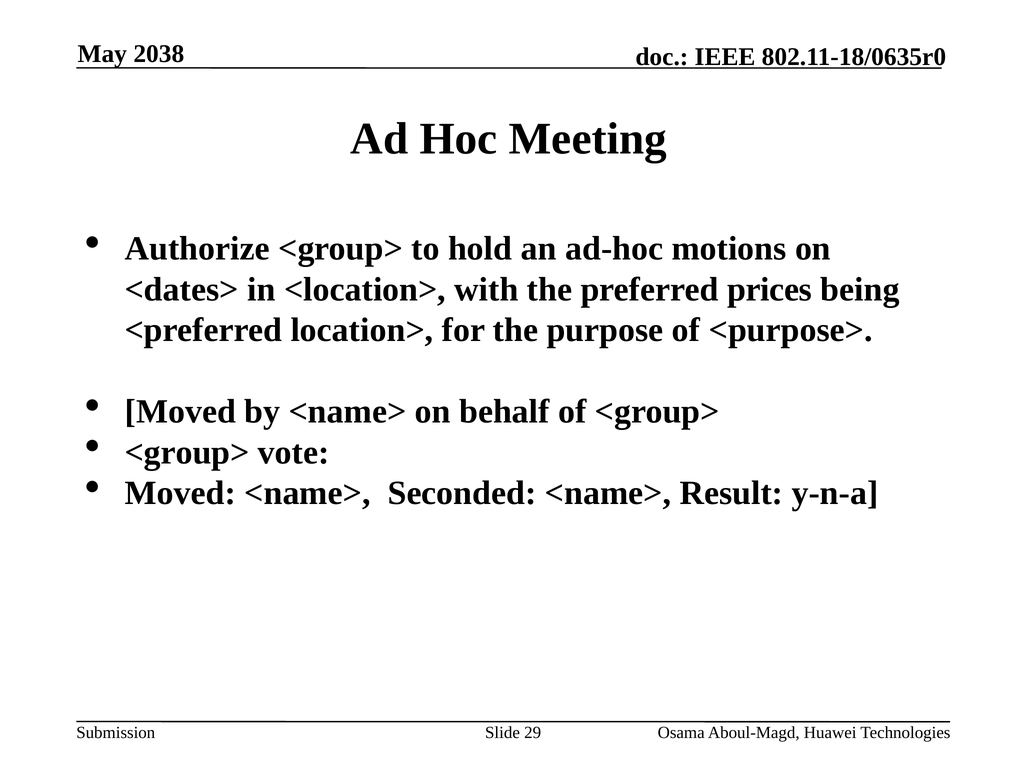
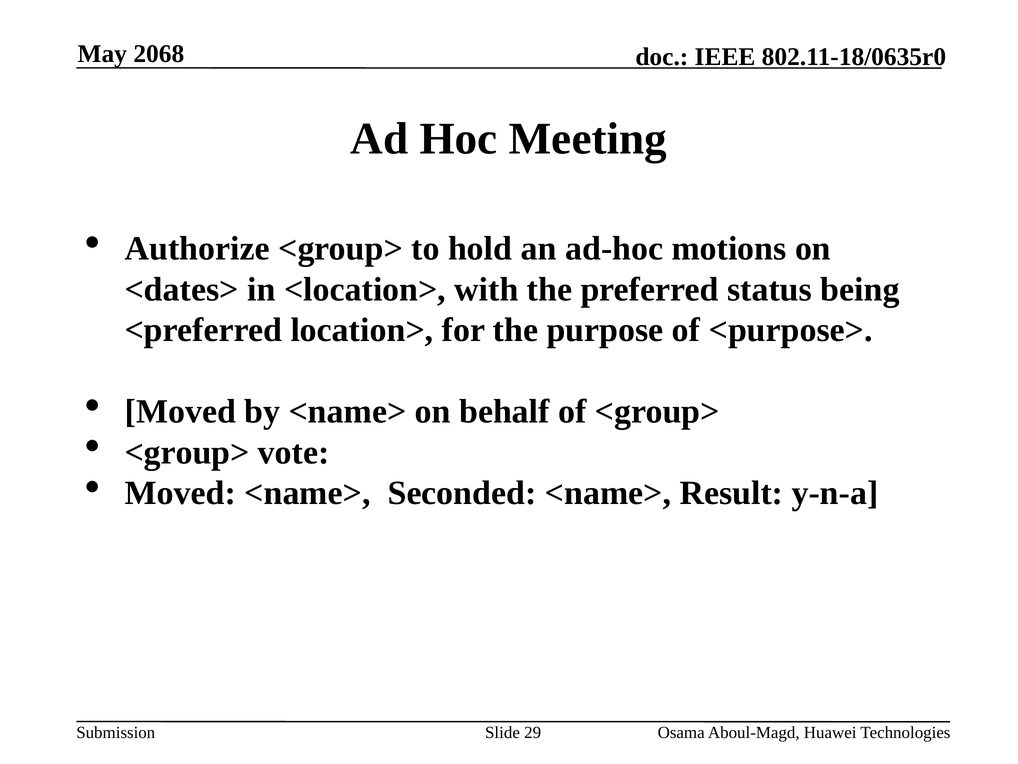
2038: 2038 -> 2068
prices: prices -> status
